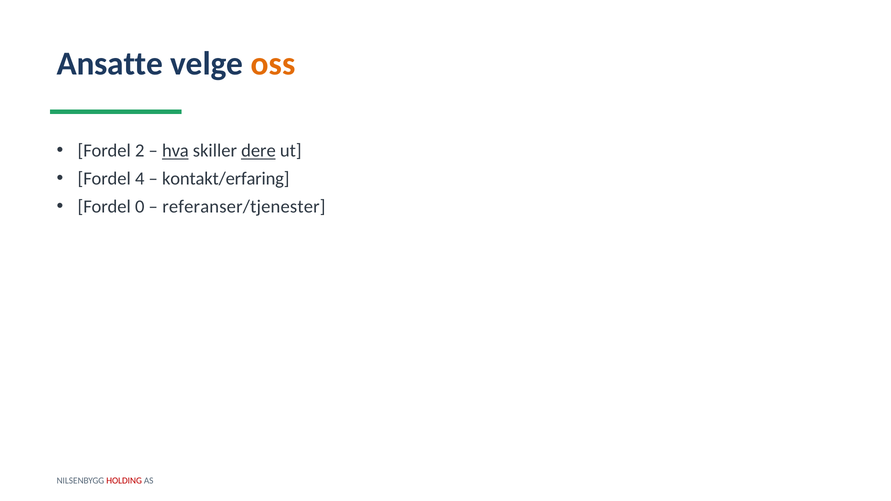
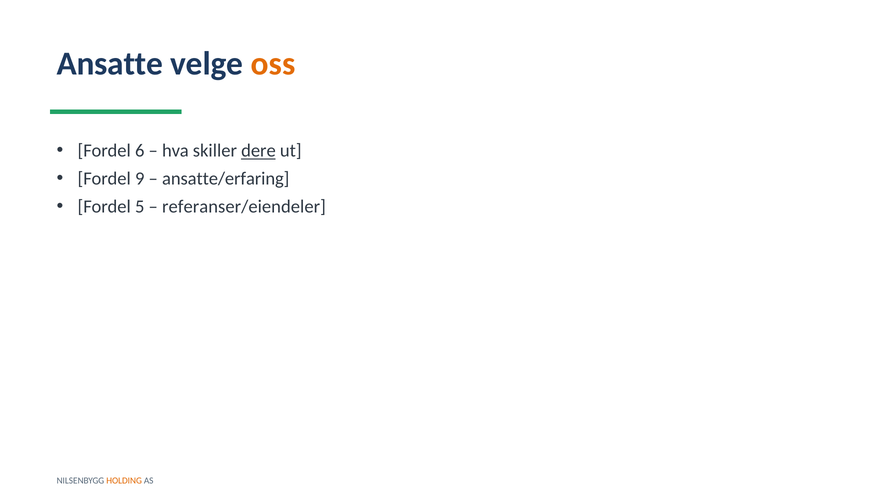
2: 2 -> 6
hva underline: present -> none
4: 4 -> 9
kontakt/erfaring: kontakt/erfaring -> ansatte/erfaring
0: 0 -> 5
referanser/tjenester: referanser/tjenester -> referanser/eiendeler
HOLDING colour: red -> orange
